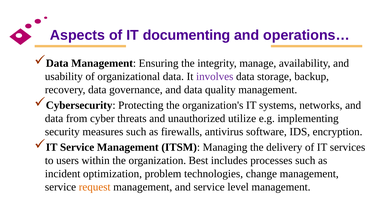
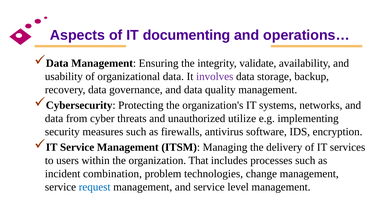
manage: manage -> validate
Best: Best -> That
optimization: optimization -> combination
request colour: orange -> blue
